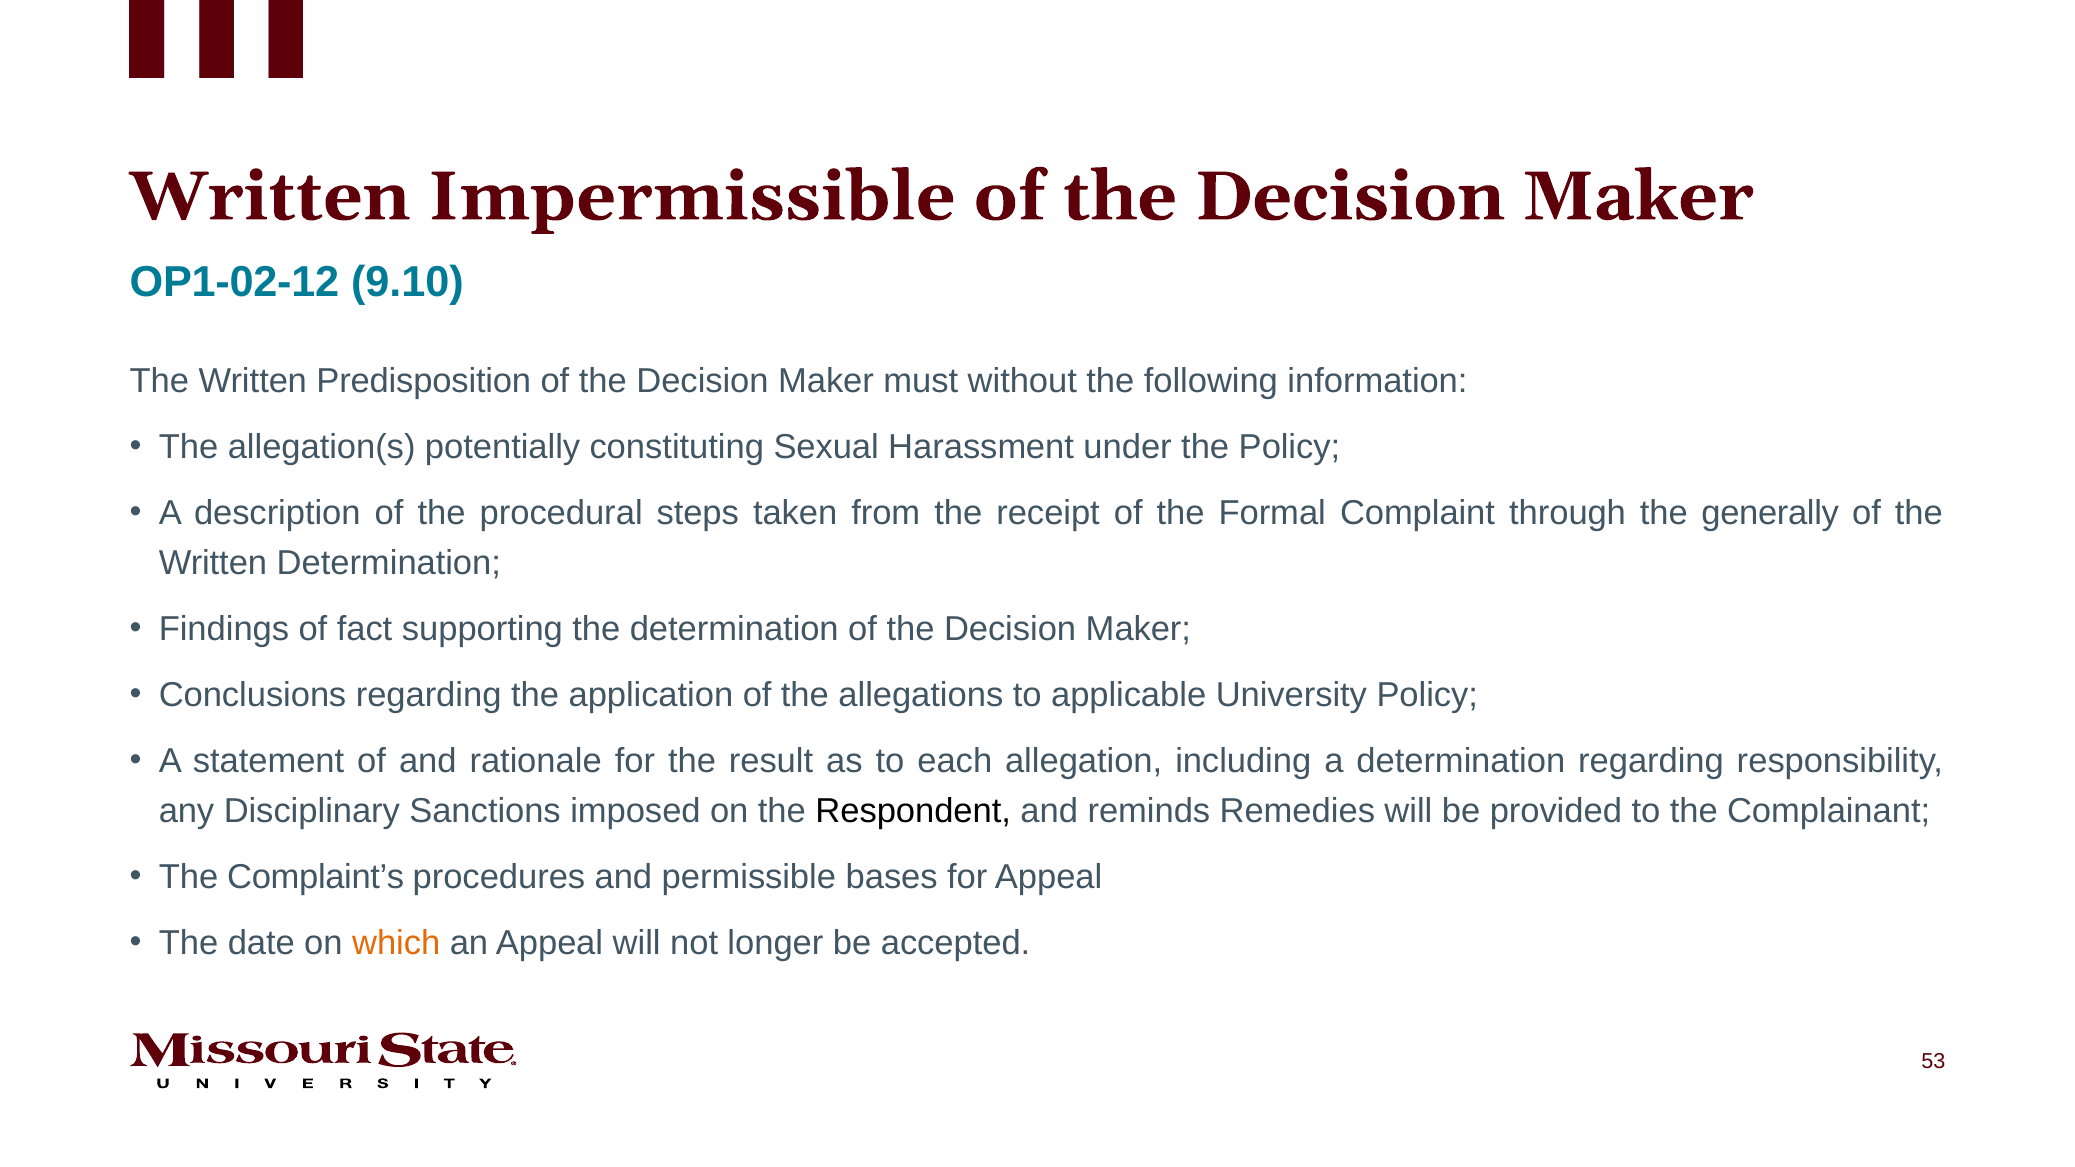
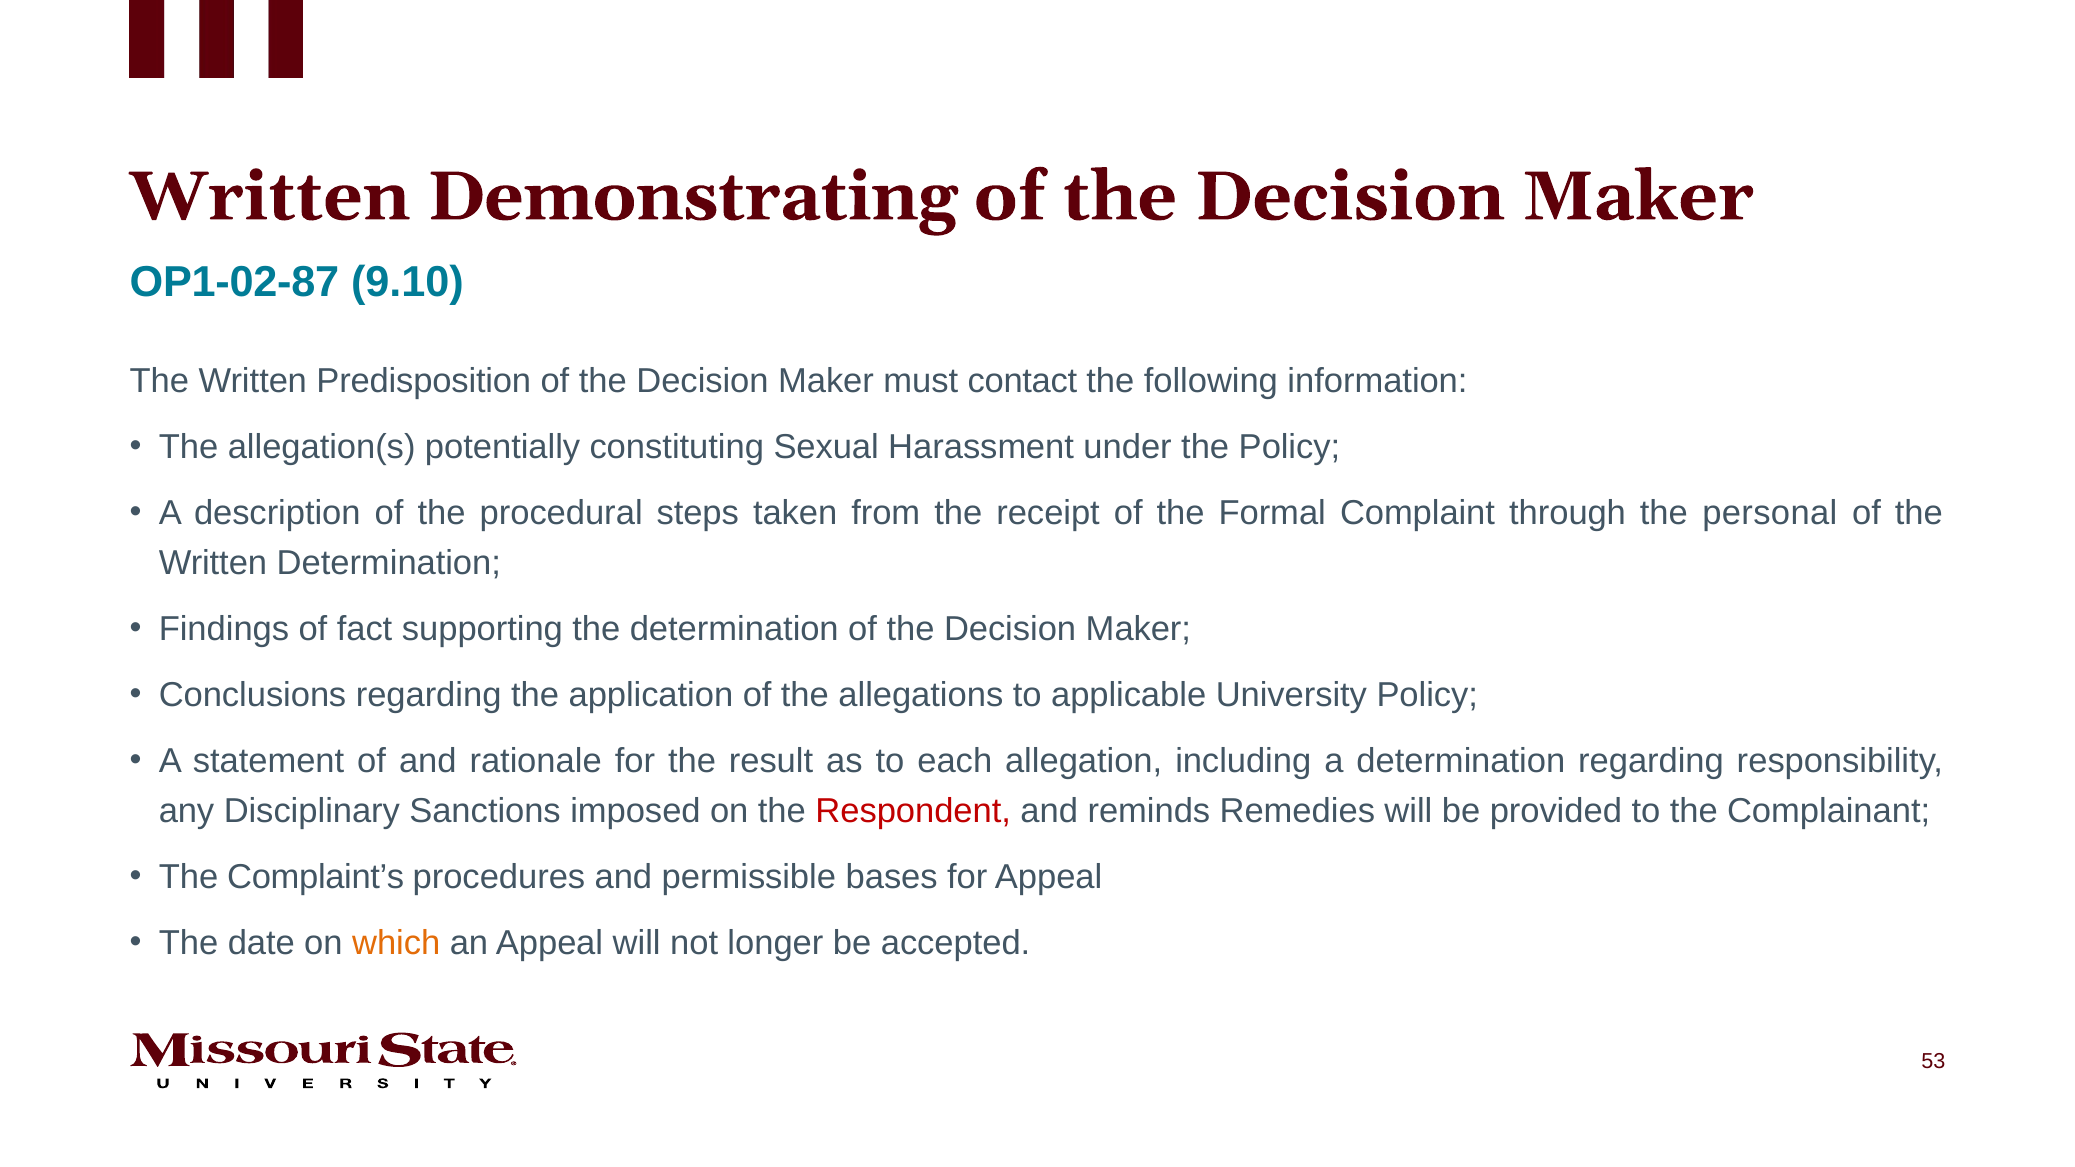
Impermissible: Impermissible -> Demonstrating
OP1-02-12: OP1-02-12 -> OP1-02-87
without: without -> contact
generally: generally -> personal
Respondent colour: black -> red
